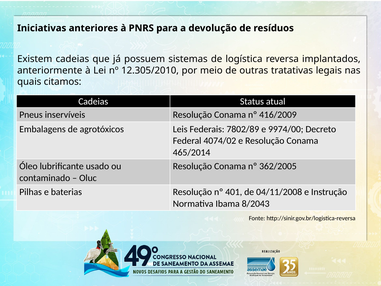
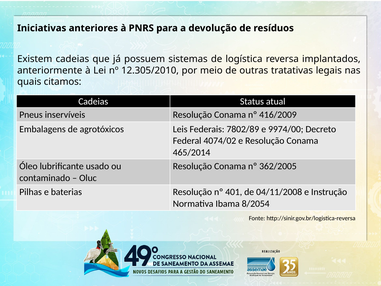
8/2043: 8/2043 -> 8/2054
